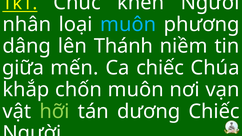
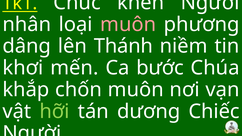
muôn at (128, 24) colour: light blue -> pink
giữa: giữa -> khơi
Ca chiếc: chiếc -> bước
